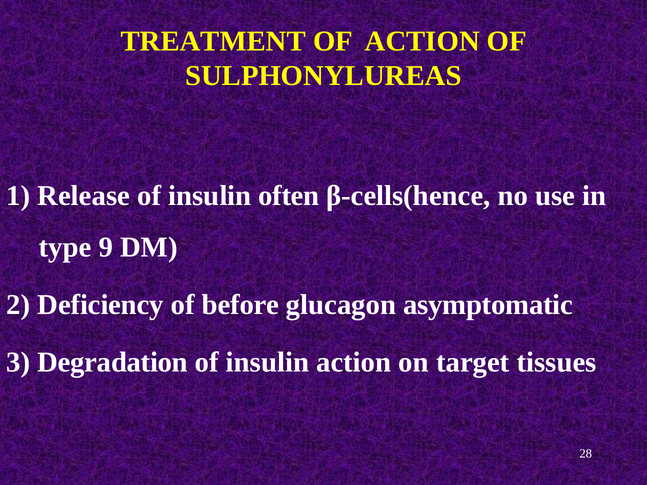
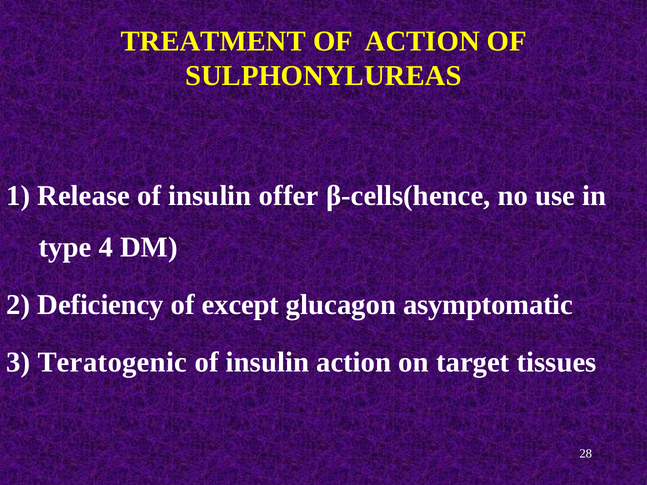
often: often -> offer
9: 9 -> 4
before: before -> except
Degradation: Degradation -> Teratogenic
